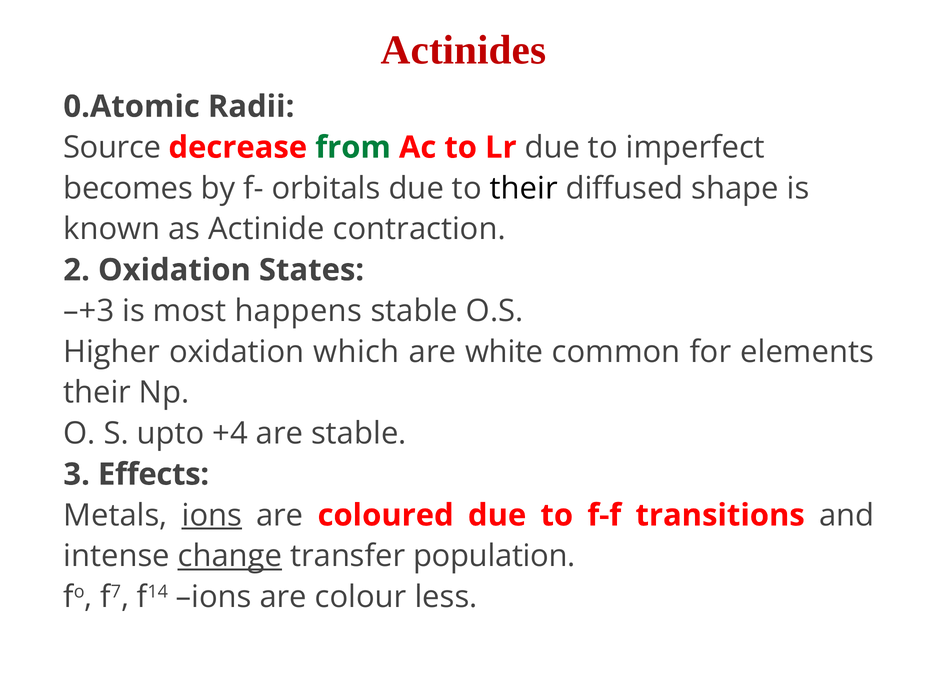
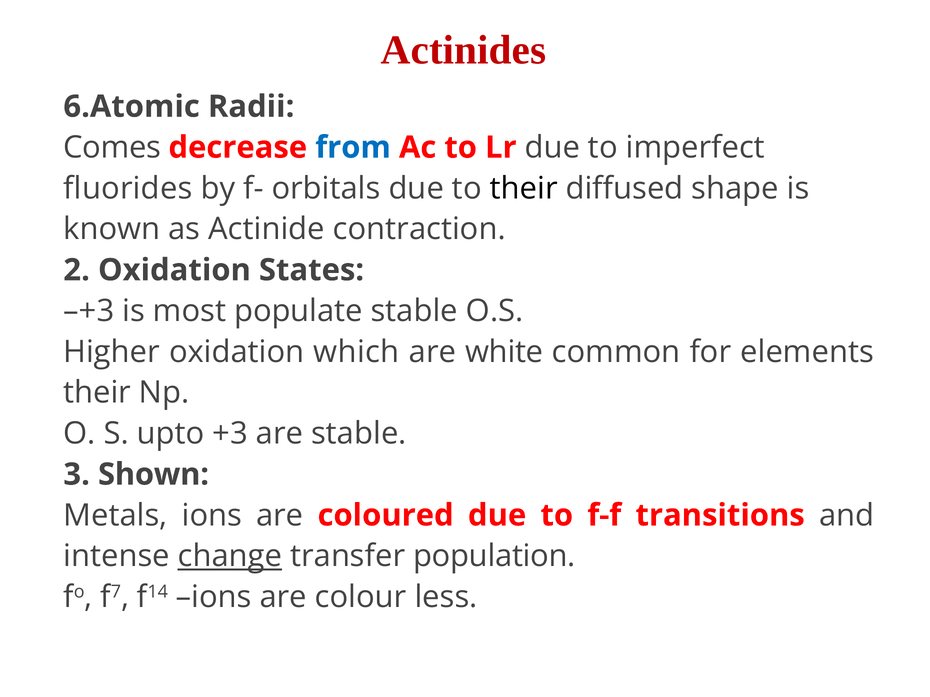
0.Atomic: 0.Atomic -> 6.Atomic
Source: Source -> Comes
from colour: green -> blue
becomes: becomes -> fluorides
happens: happens -> populate
+4: +4 -> +3
Effects: Effects -> Shown
ions at (212, 516) underline: present -> none
